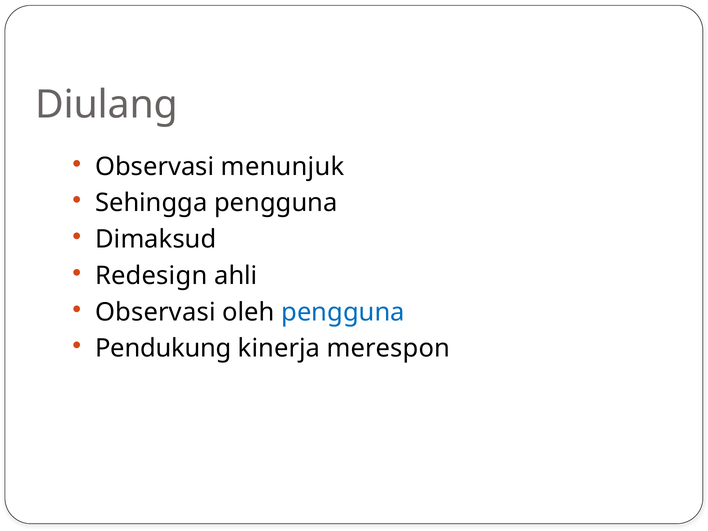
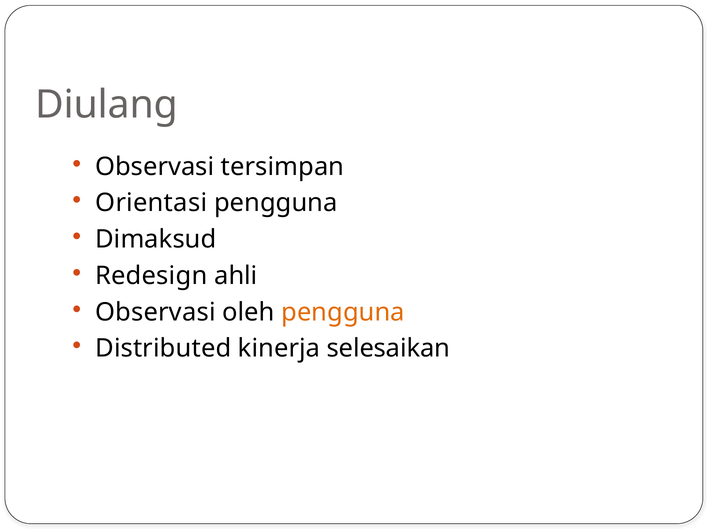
menunjuk: menunjuk -> tersimpan
Sehingga: Sehingga -> Orientasi
pengguna at (343, 312) colour: blue -> orange
Pendukung: Pendukung -> Distributed
merespon: merespon -> selesaikan
